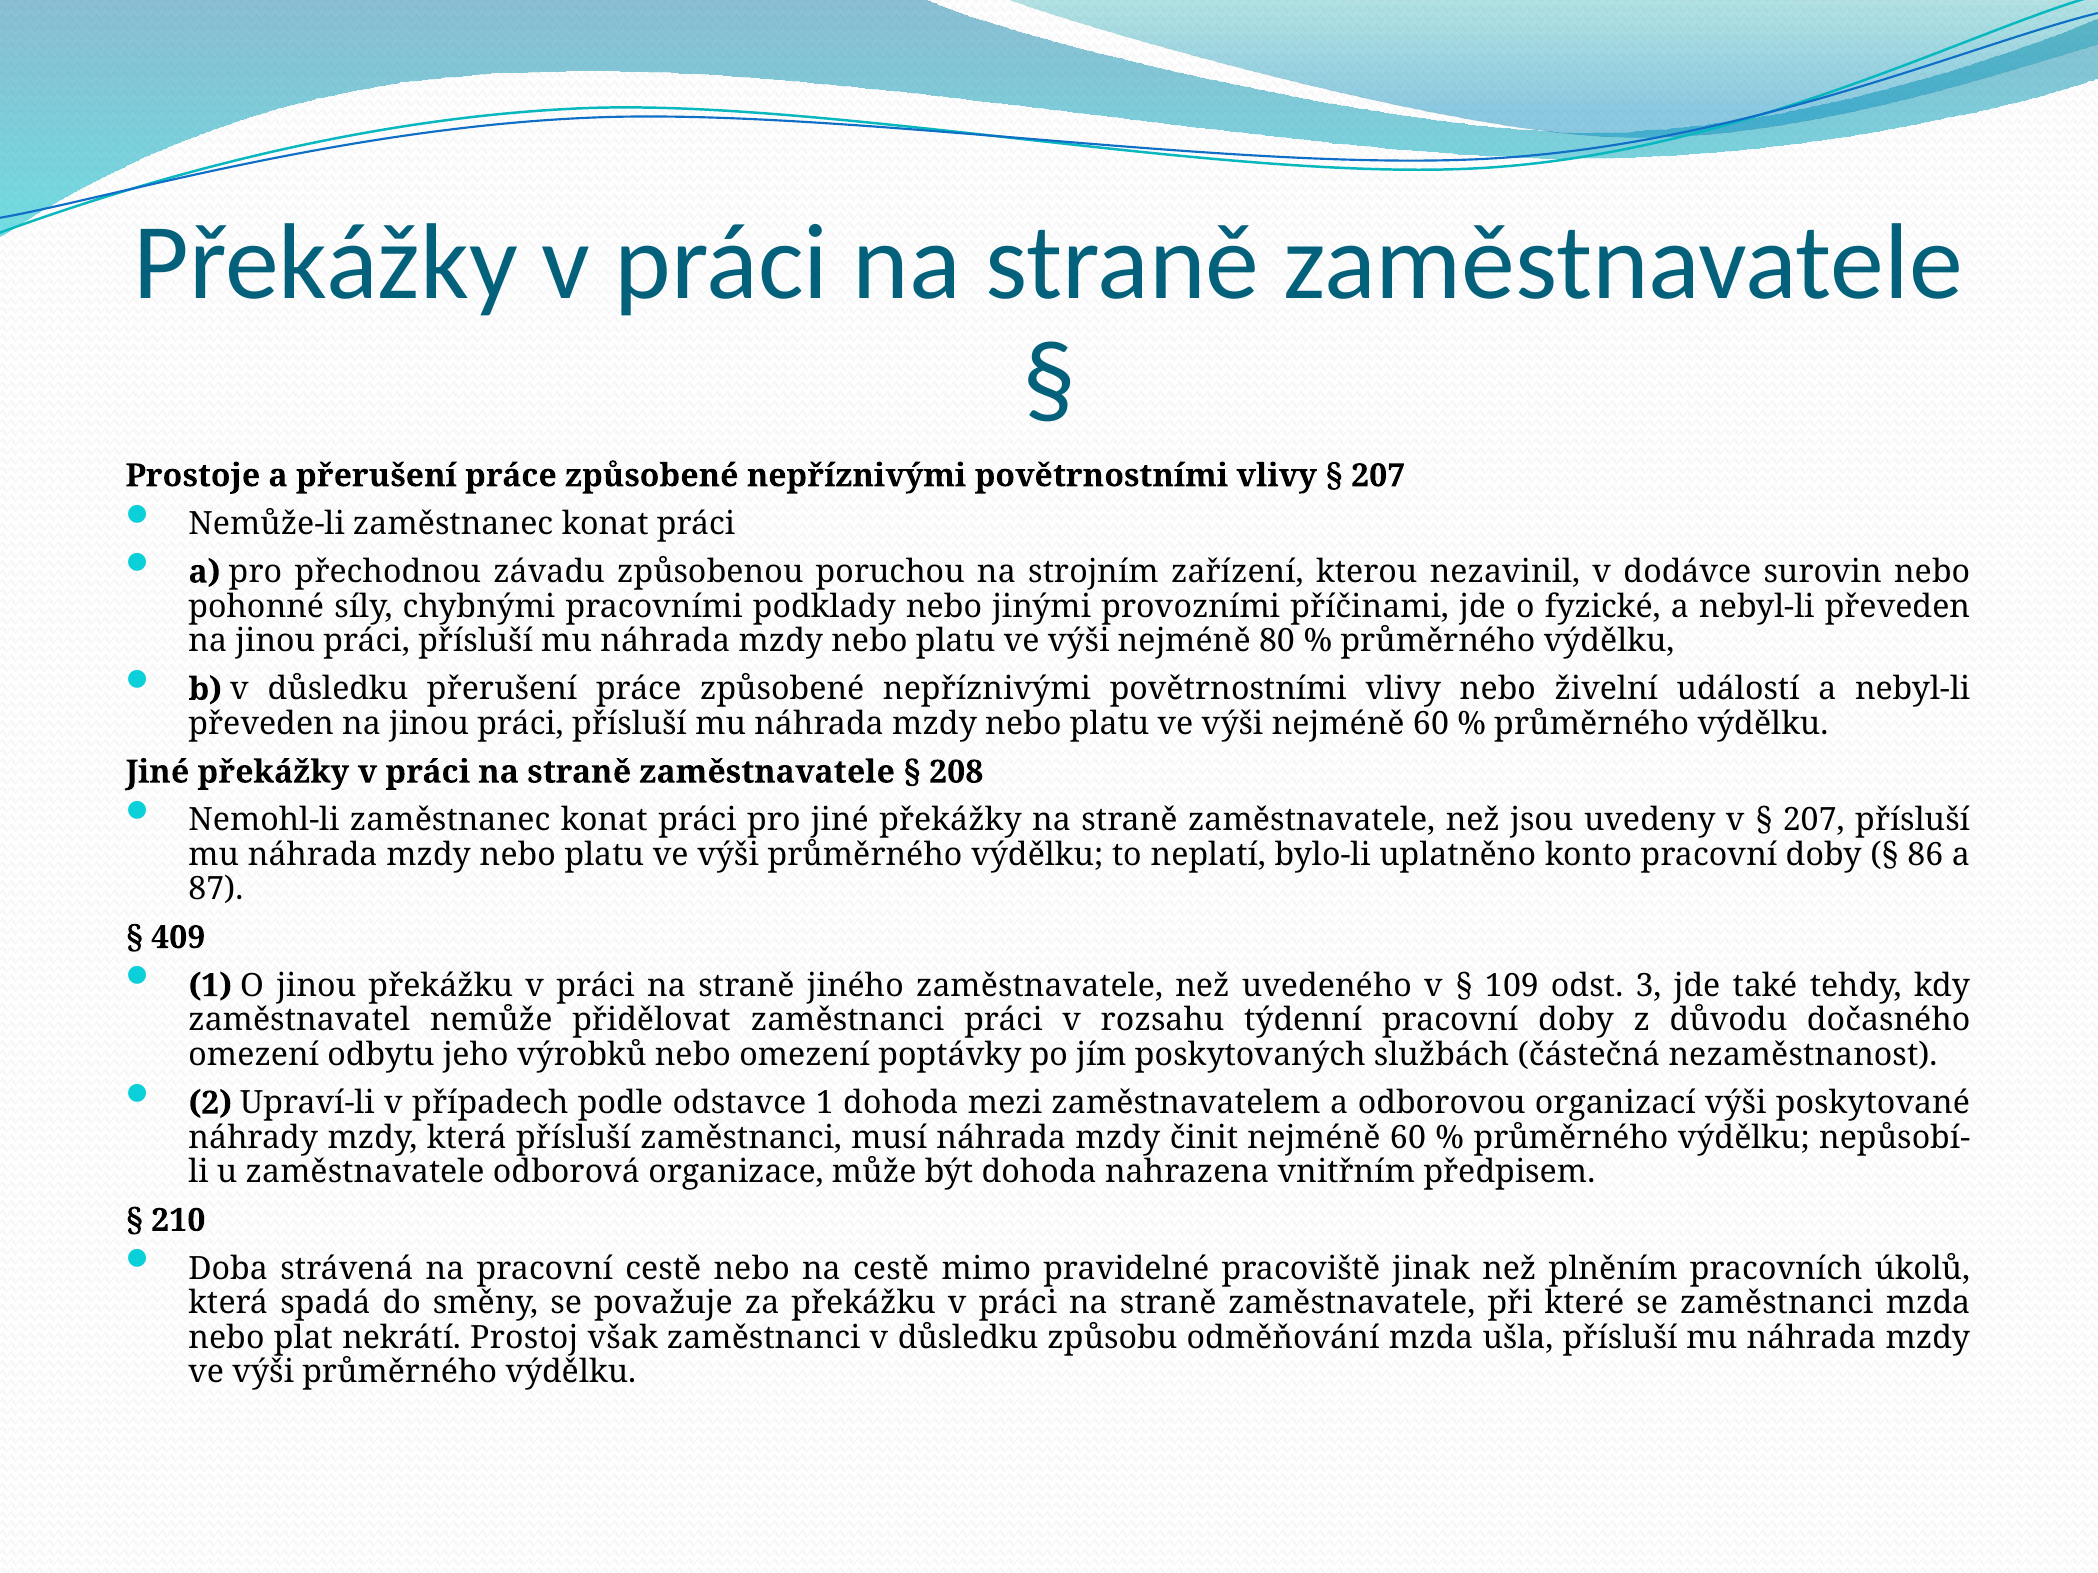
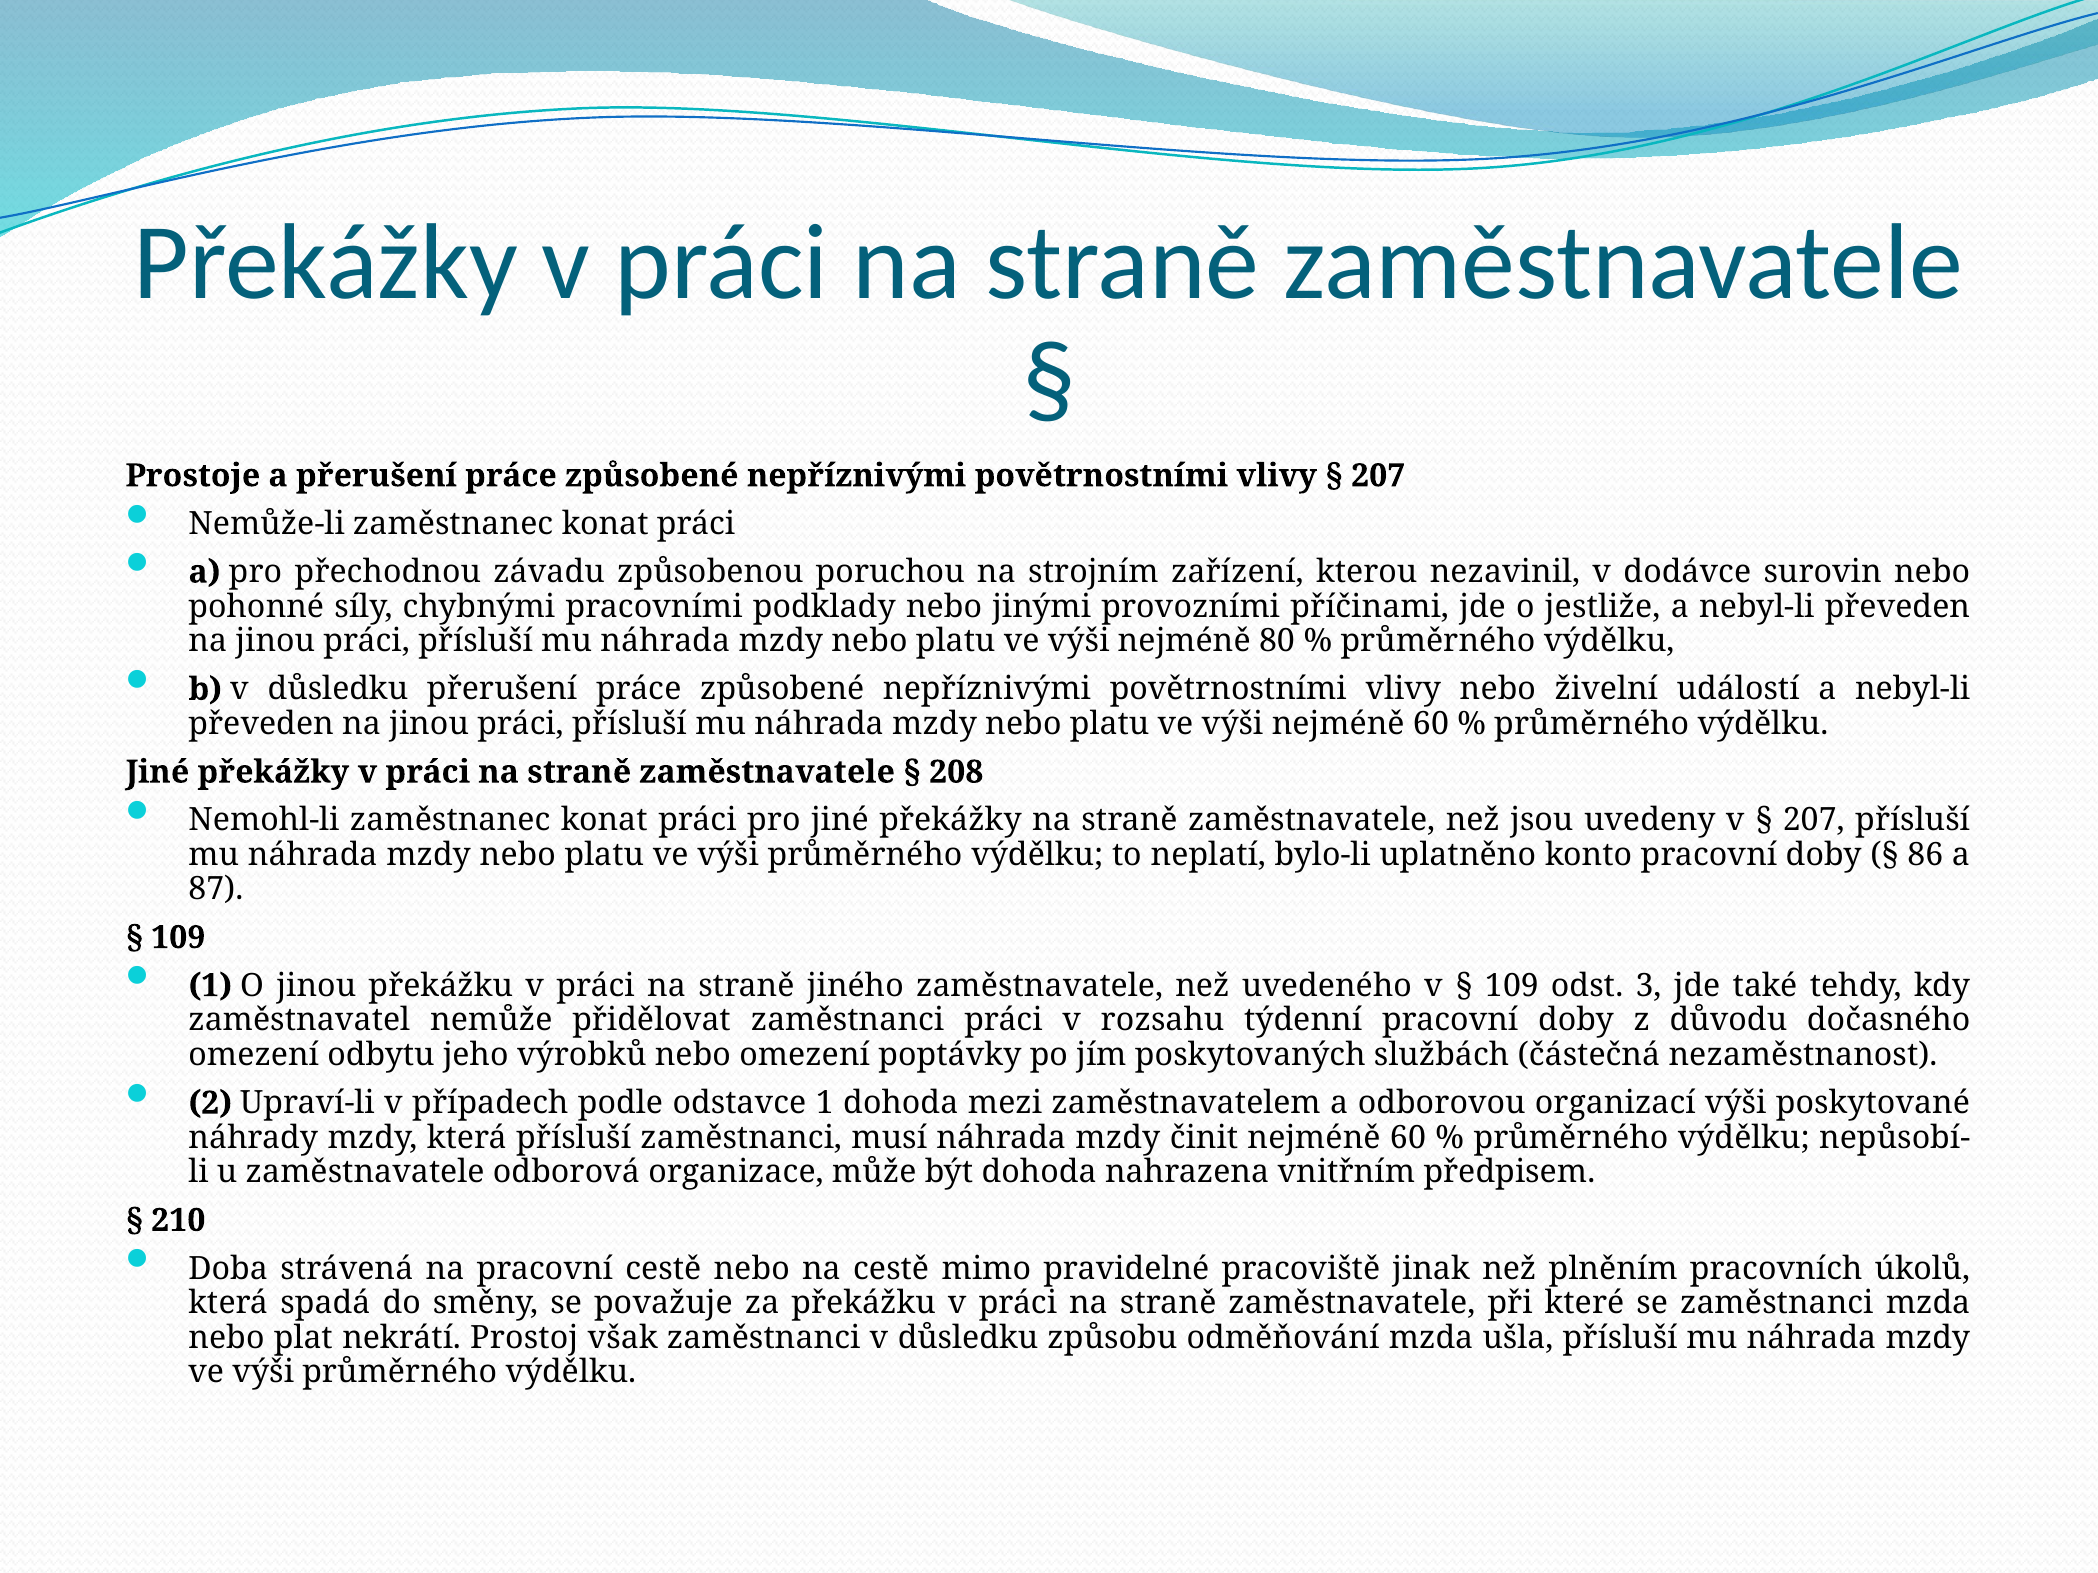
fyzické: fyzické -> jestliže
409 at (178, 938): 409 -> 109
